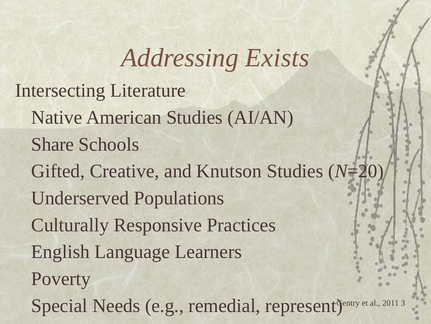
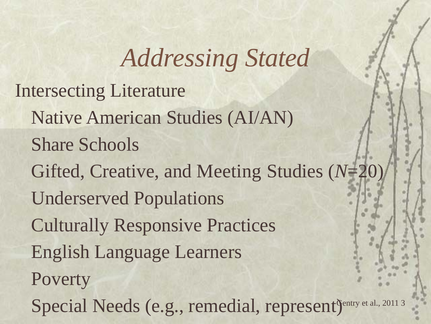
Exists: Exists -> Stated
Knutson: Knutson -> Meeting
